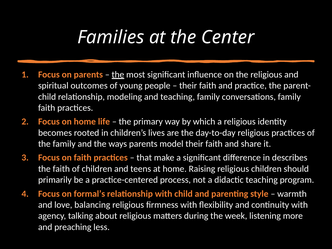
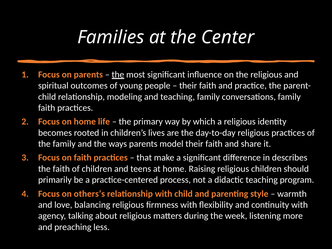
formal’s: formal’s -> others’s
